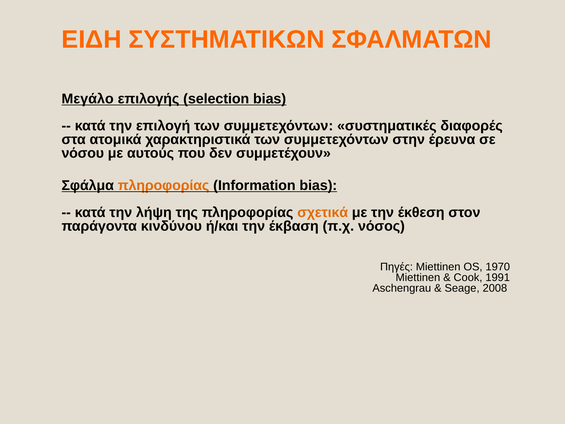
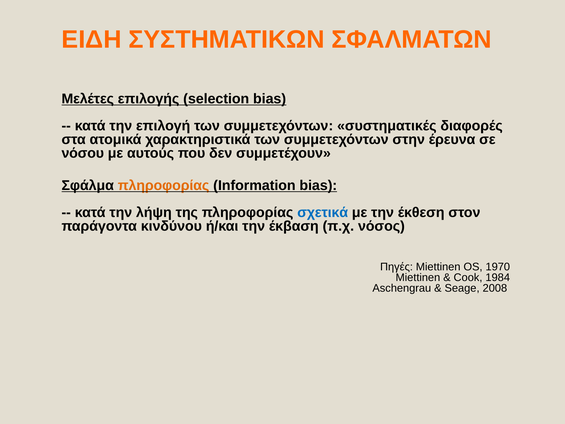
Μεγάλο: Μεγάλο -> Μελέτες
σχετικά colour: orange -> blue
1991: 1991 -> 1984
